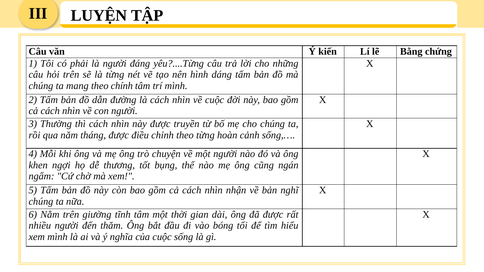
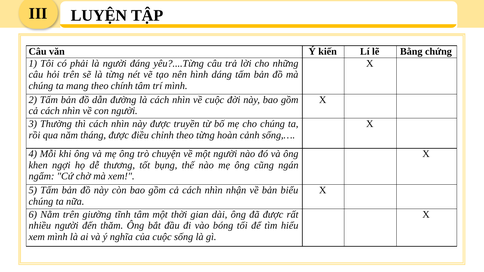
nghĩ: nghĩ -> biểu
